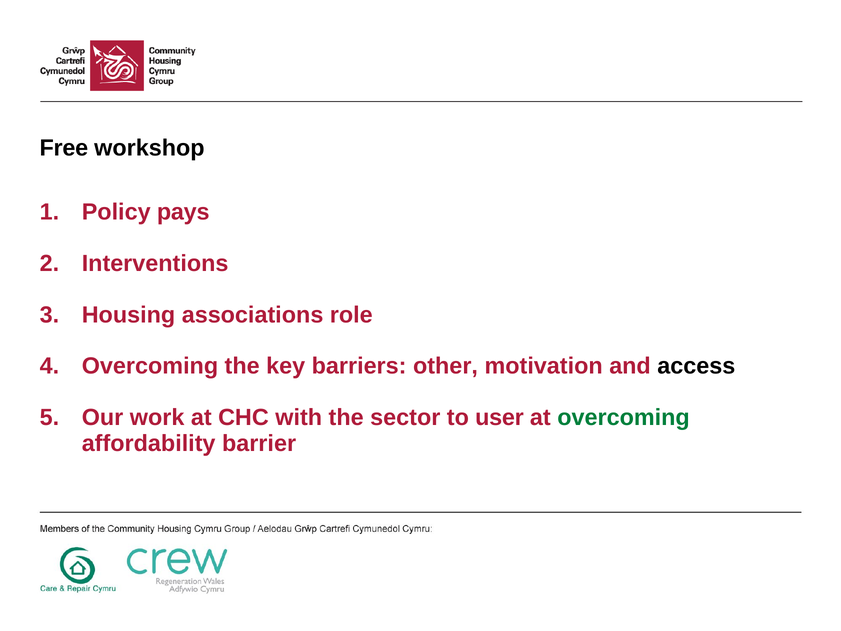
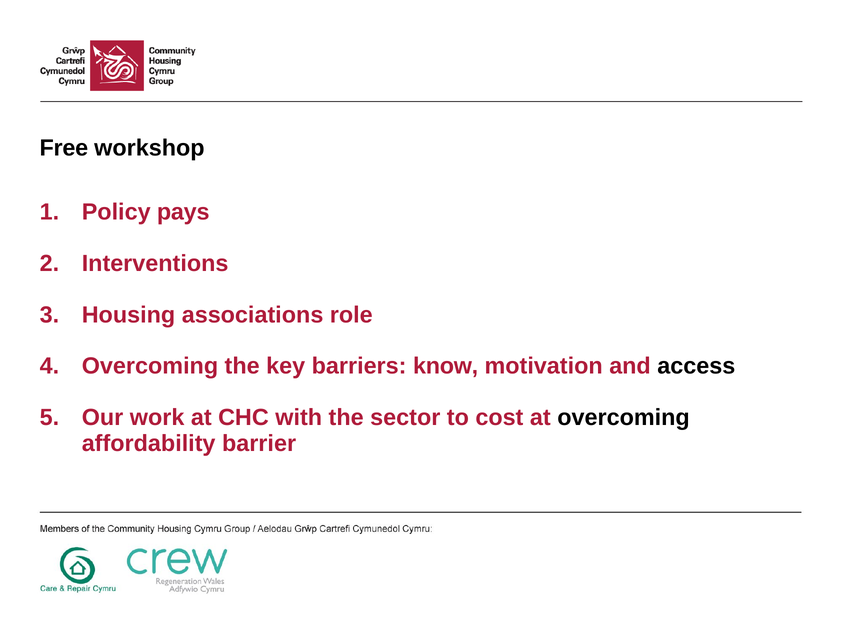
other: other -> know
user: user -> cost
overcoming at (623, 418) colour: green -> black
